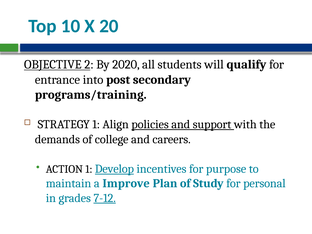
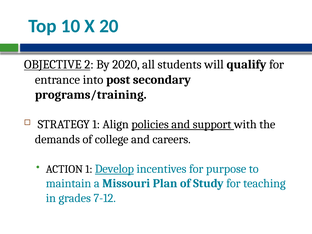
Improve: Improve -> Missouri
personal: personal -> teaching
7-12 underline: present -> none
